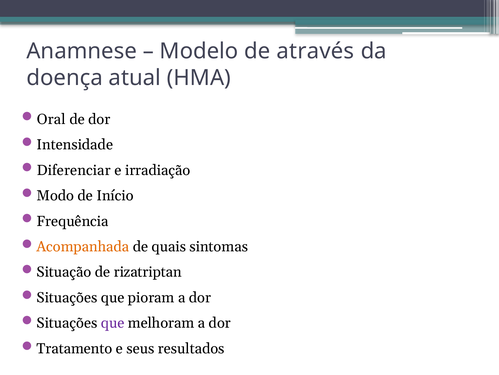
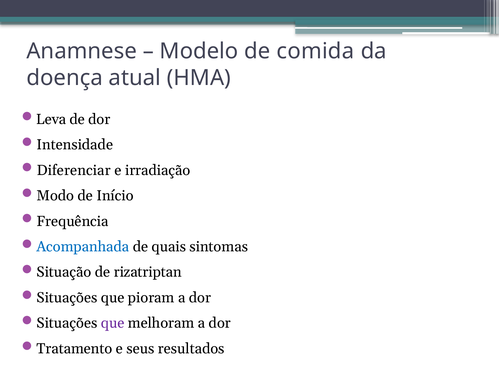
através: através -> comida
Oral: Oral -> Leva
Acompanhada colour: orange -> blue
